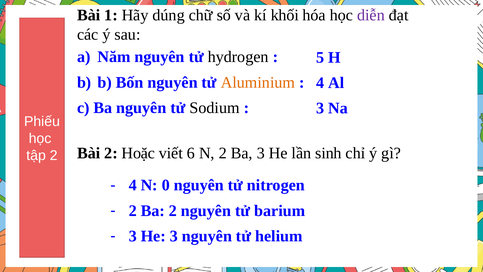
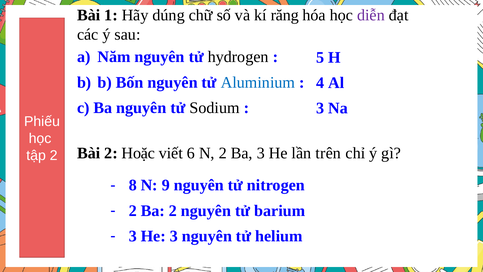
khối: khối -> răng
Aluminium colour: orange -> blue
sinh: sinh -> trên
4 at (133, 185): 4 -> 8
0: 0 -> 9
